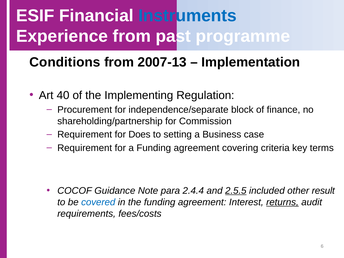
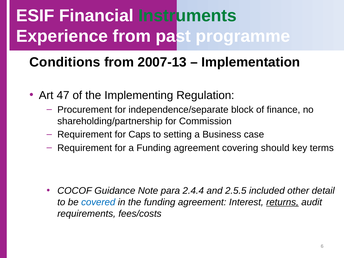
Instruments colour: blue -> green
40: 40 -> 47
Does: Does -> Caps
criteria: criteria -> should
2.5.5 underline: present -> none
result: result -> detail
